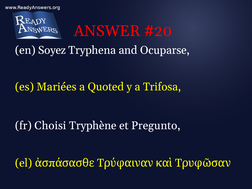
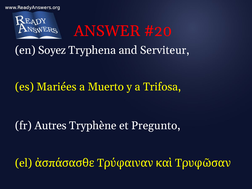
Ocuparse: Ocuparse -> Serviteur
Quoted: Quoted -> Muerto
Choisi: Choisi -> Autres
